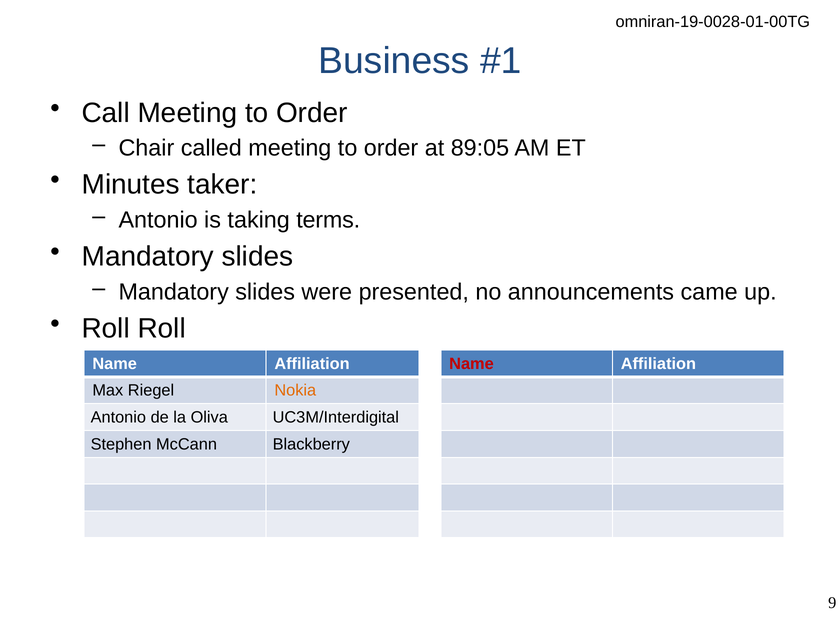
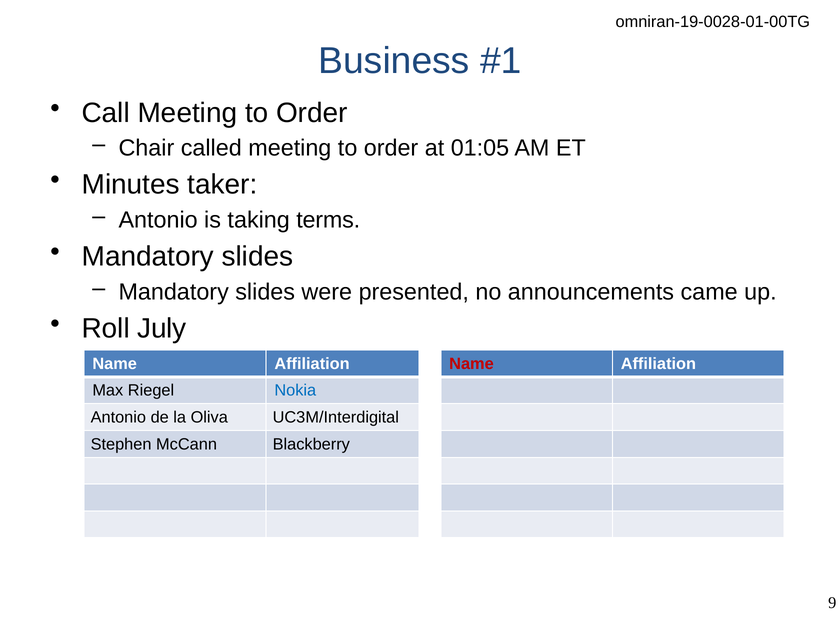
89:05: 89:05 -> 01:05
Roll Roll: Roll -> July
Nokia colour: orange -> blue
